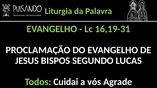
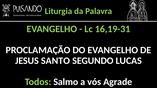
BISPOS: BISPOS -> SANTO
Cuidai: Cuidai -> Salmo
